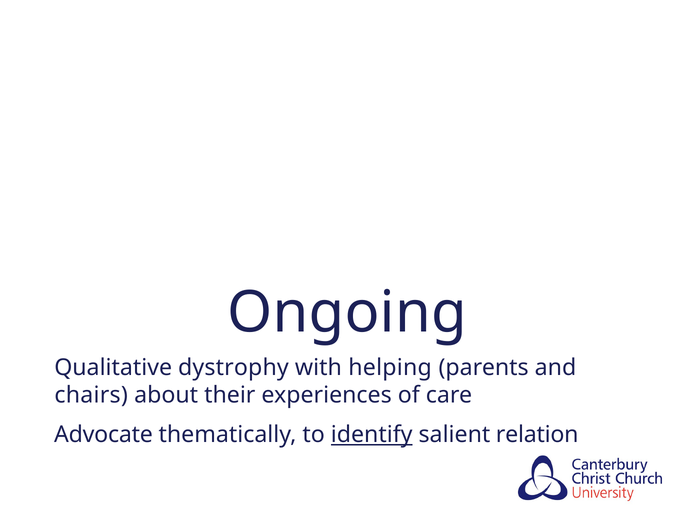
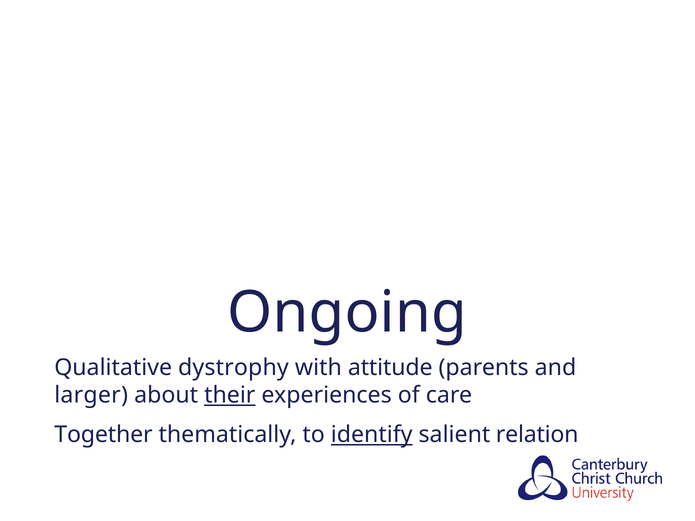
helping: helping -> attitude
chairs: chairs -> larger
their underline: none -> present
Advocate: Advocate -> Together
